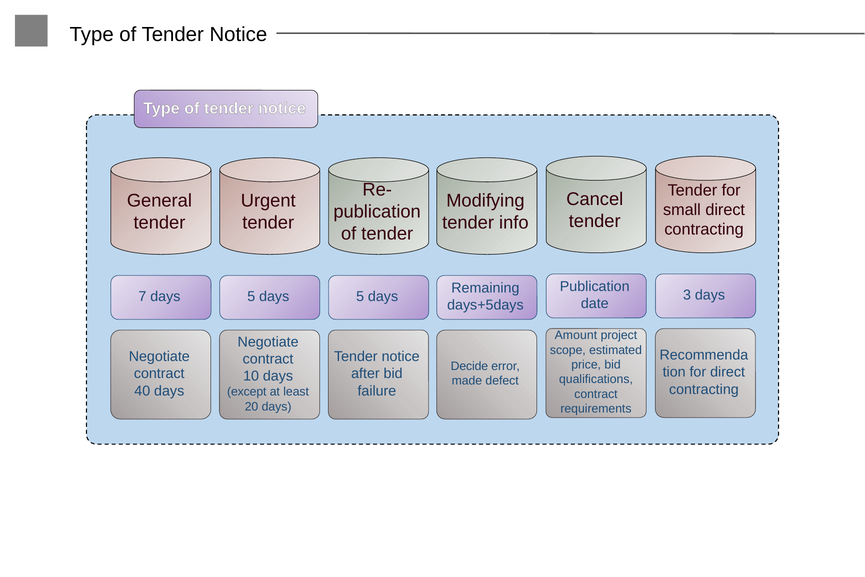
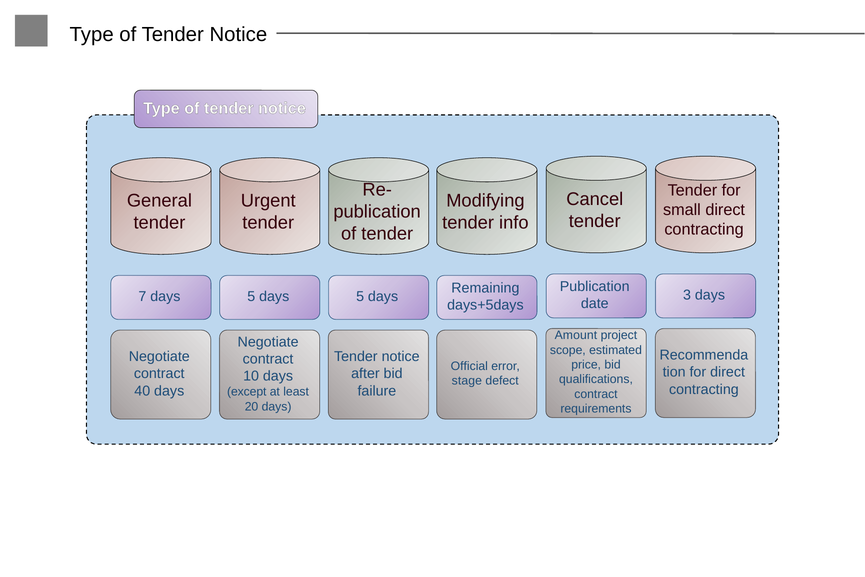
Decide: Decide -> Official
made: made -> stage
